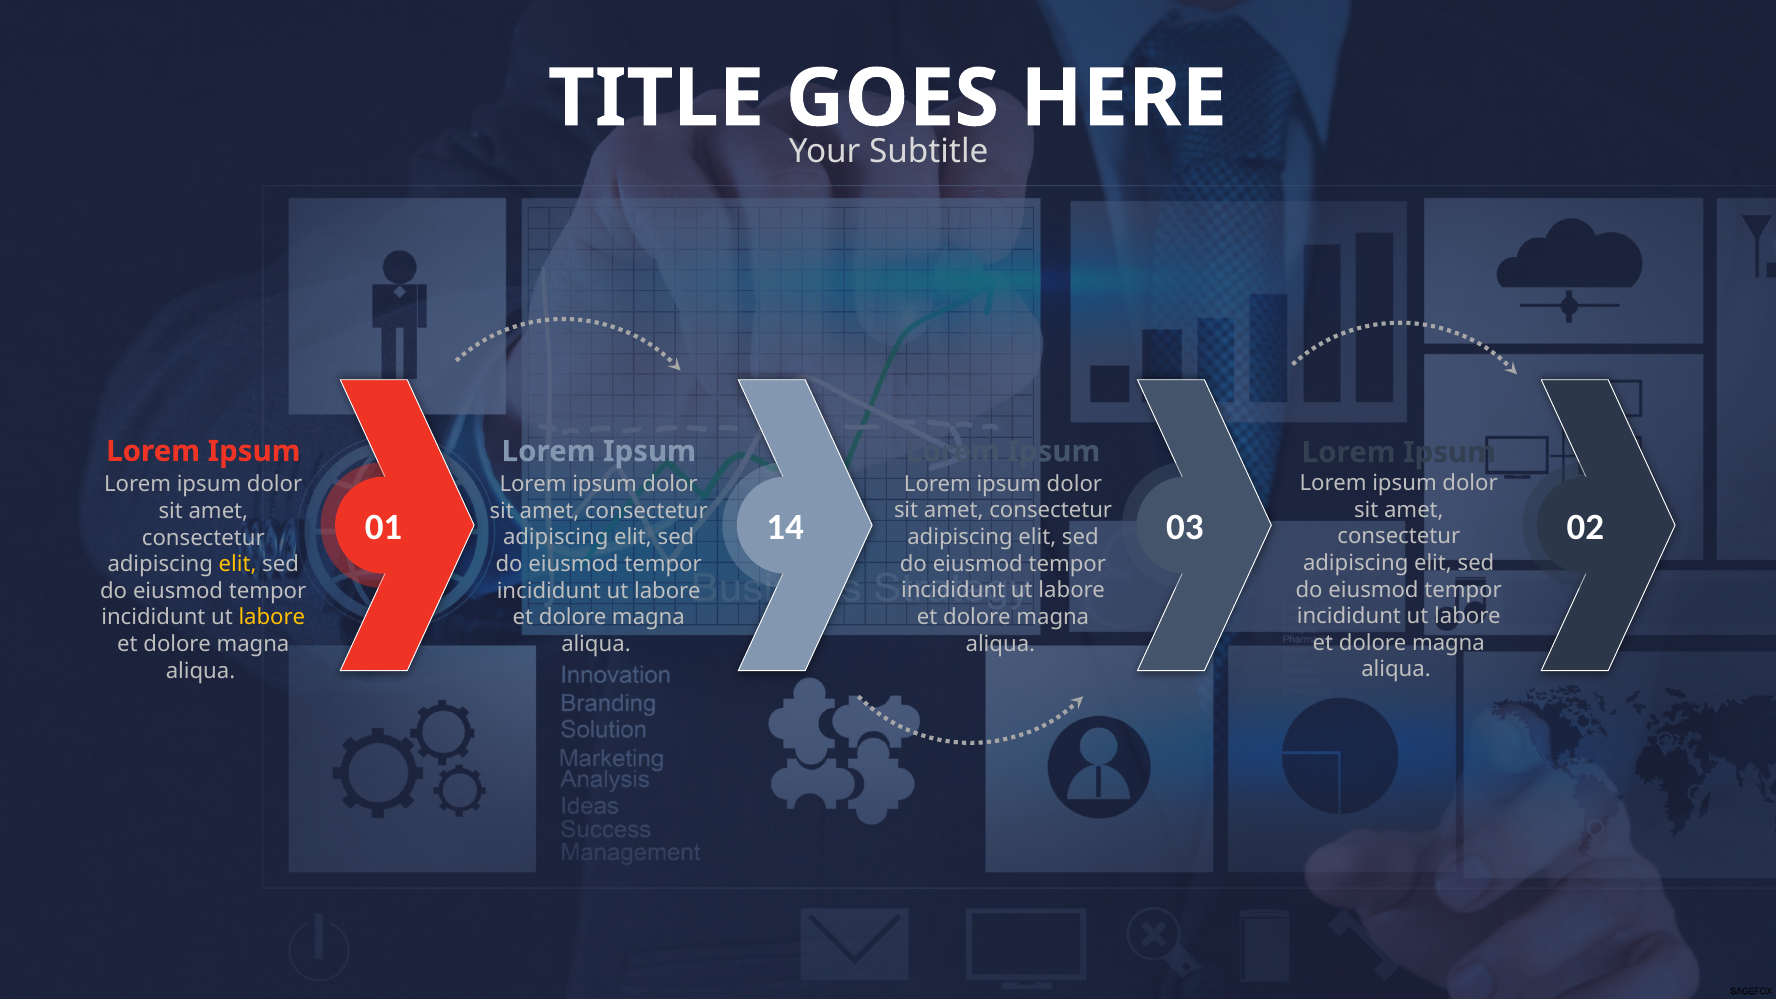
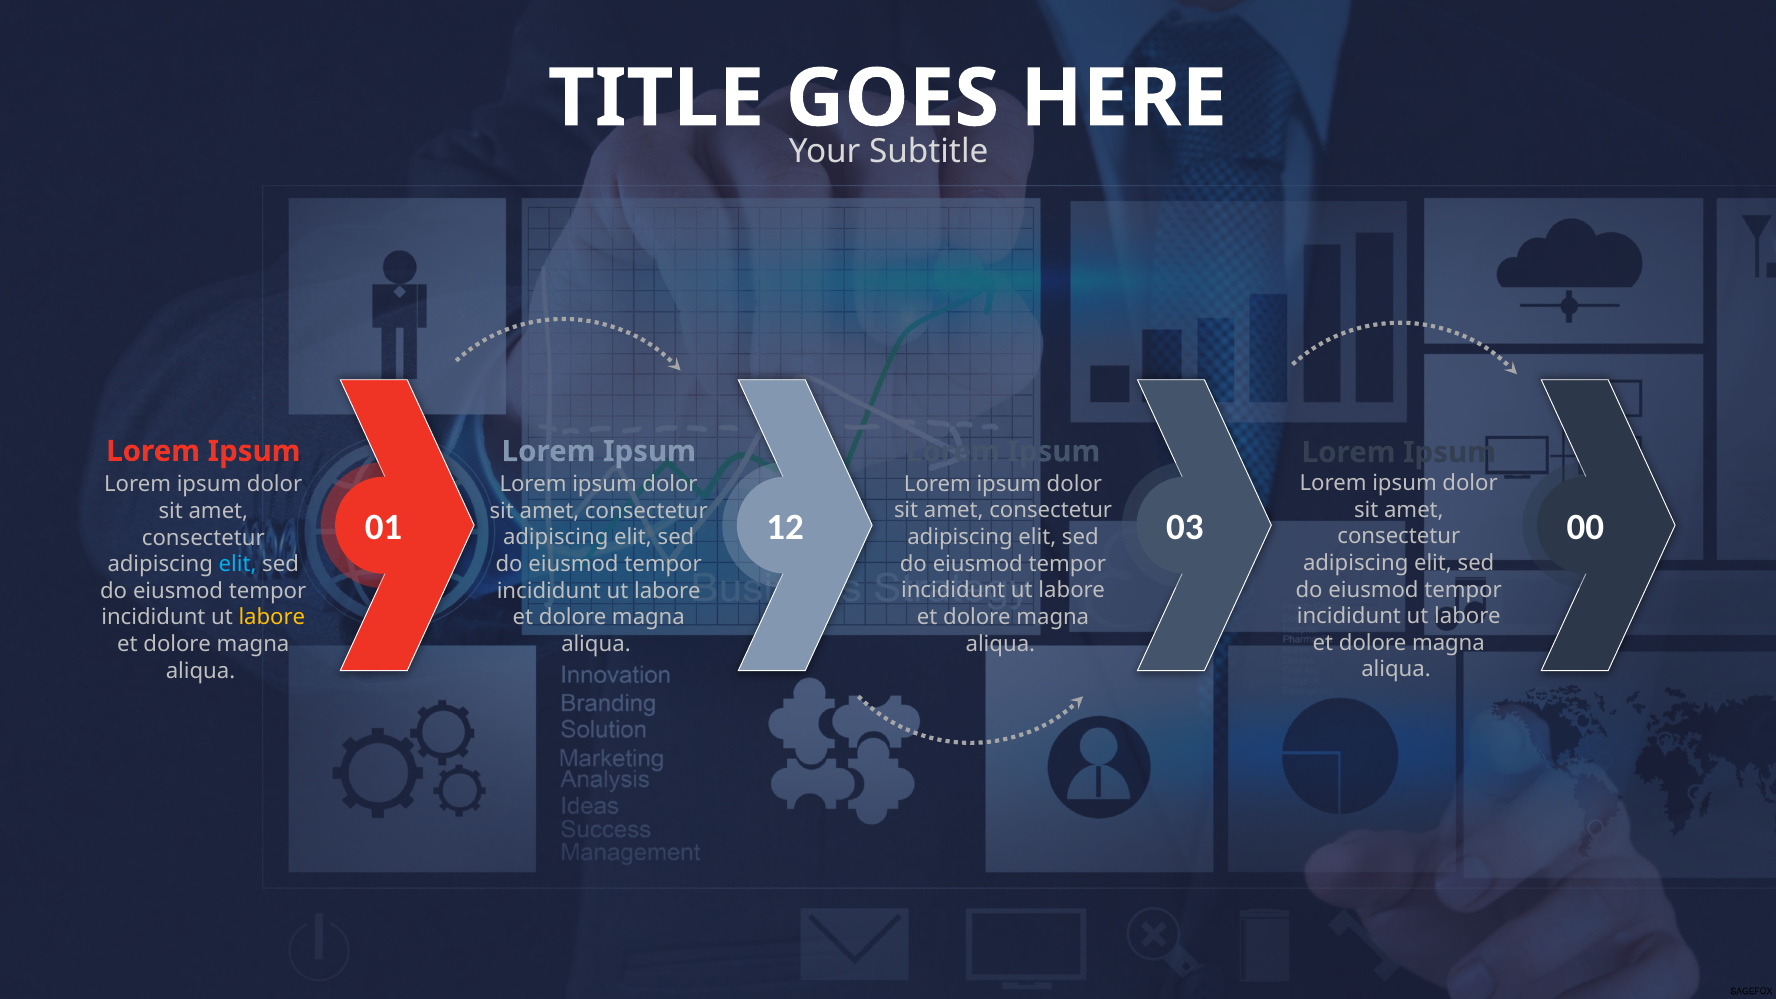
14: 14 -> 12
02: 02 -> 00
elit at (238, 564) colour: yellow -> light blue
